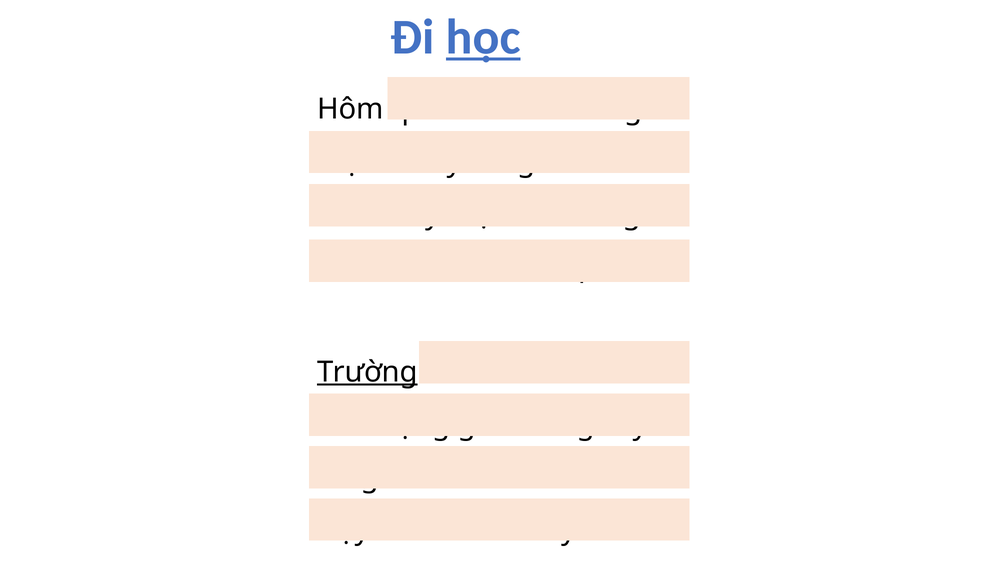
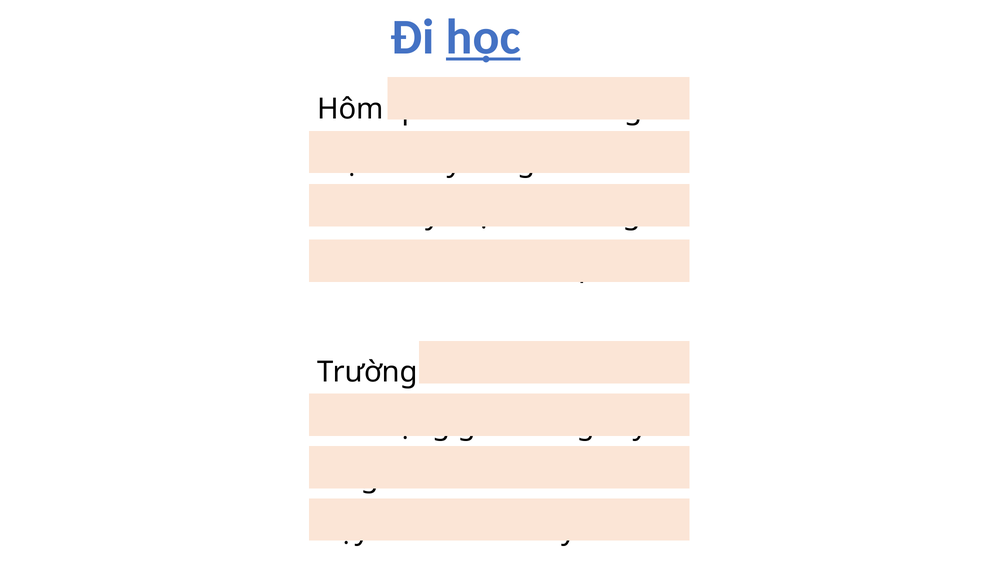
Trường at (367, 372) underline: present -> none
